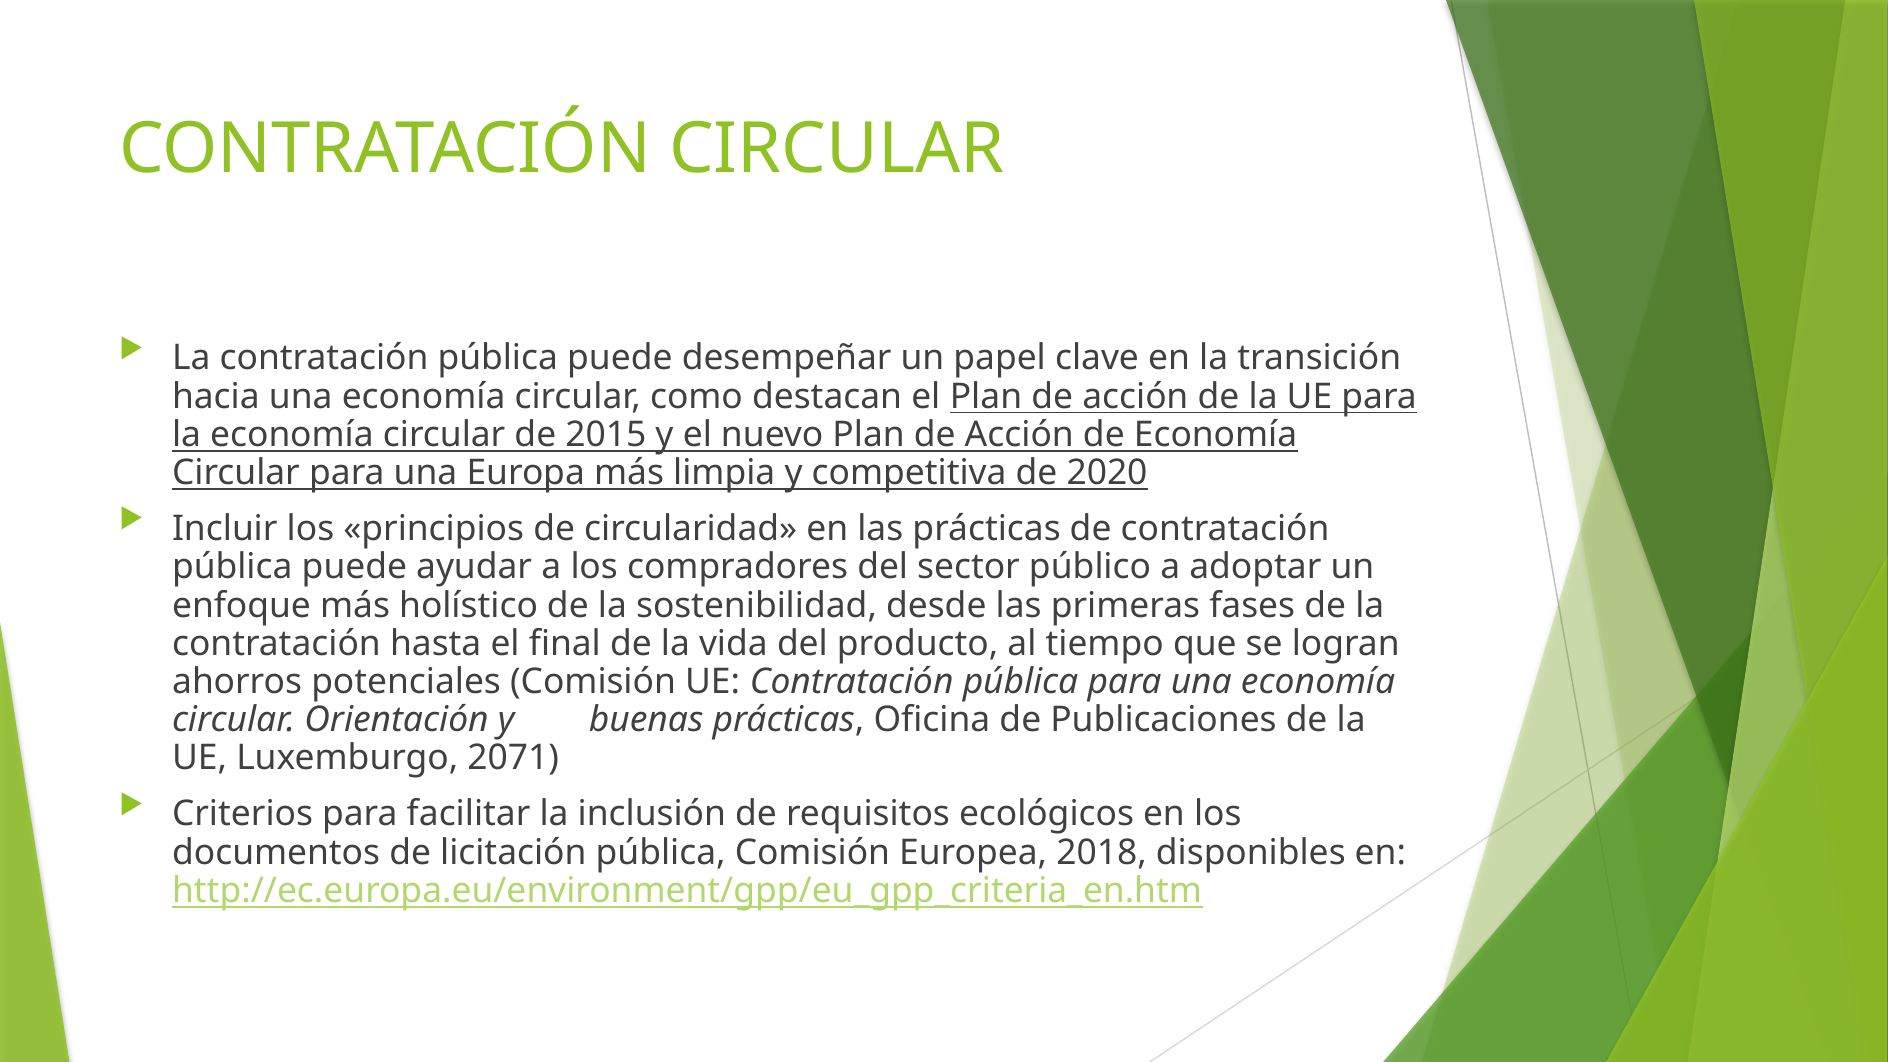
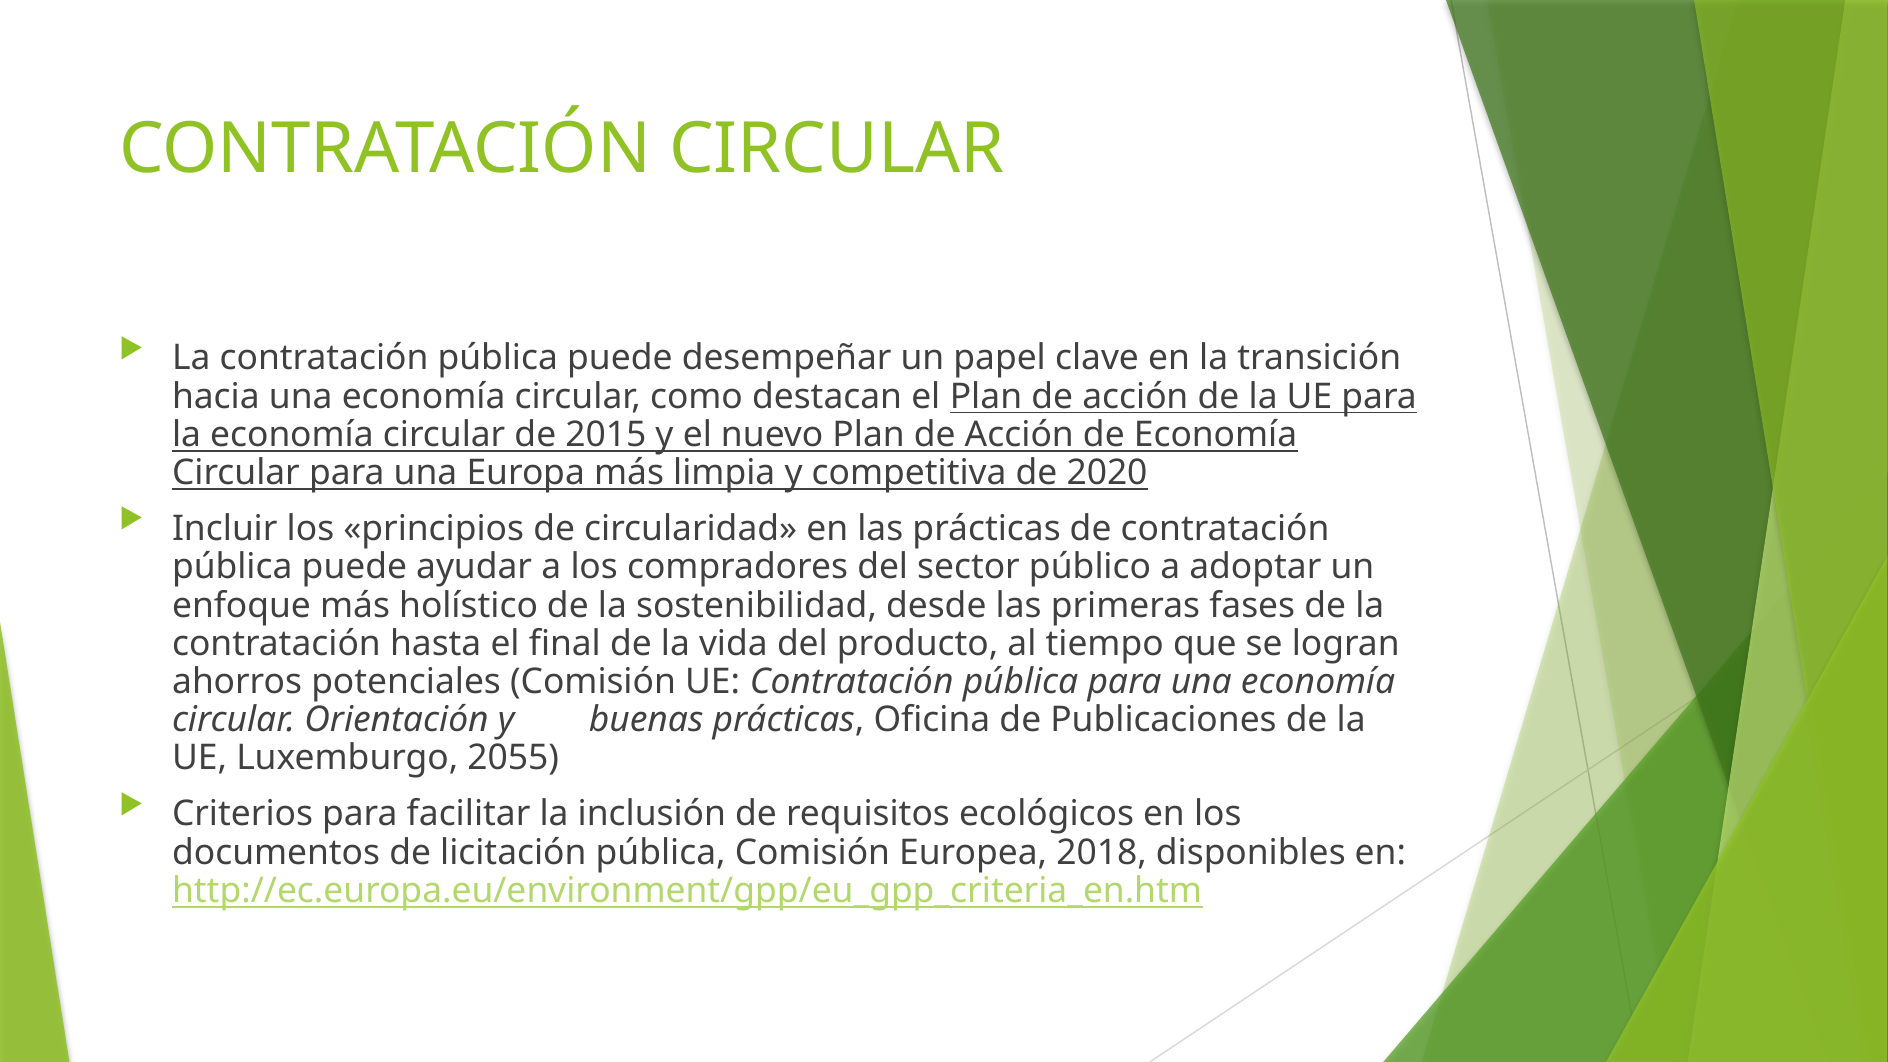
2071: 2071 -> 2055
